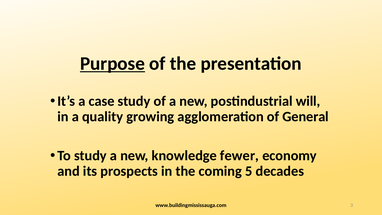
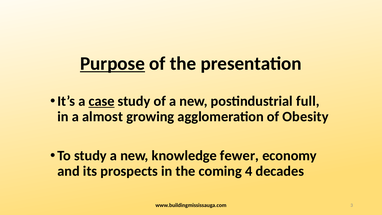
case underline: none -> present
will: will -> full
quality: quality -> almost
General: General -> Obesity
5: 5 -> 4
